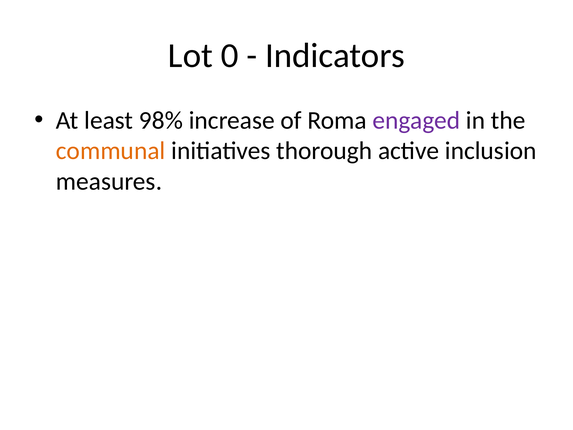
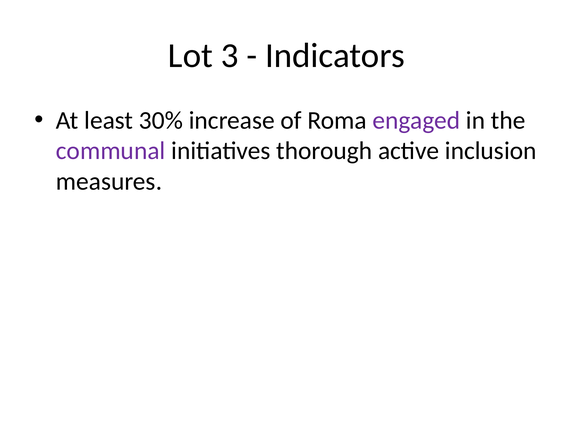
0: 0 -> 3
98%: 98% -> 30%
communal colour: orange -> purple
